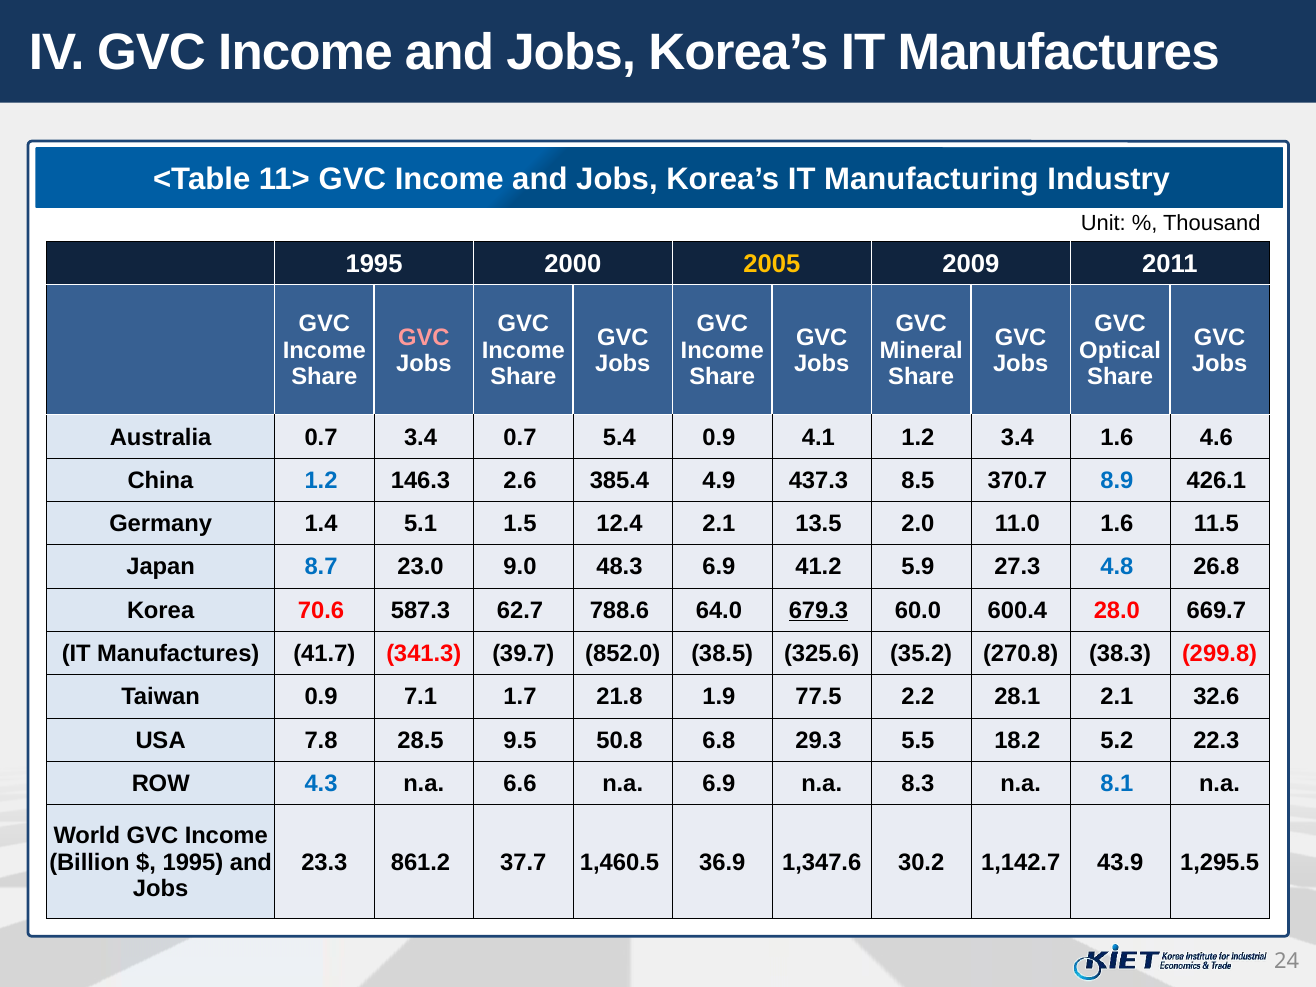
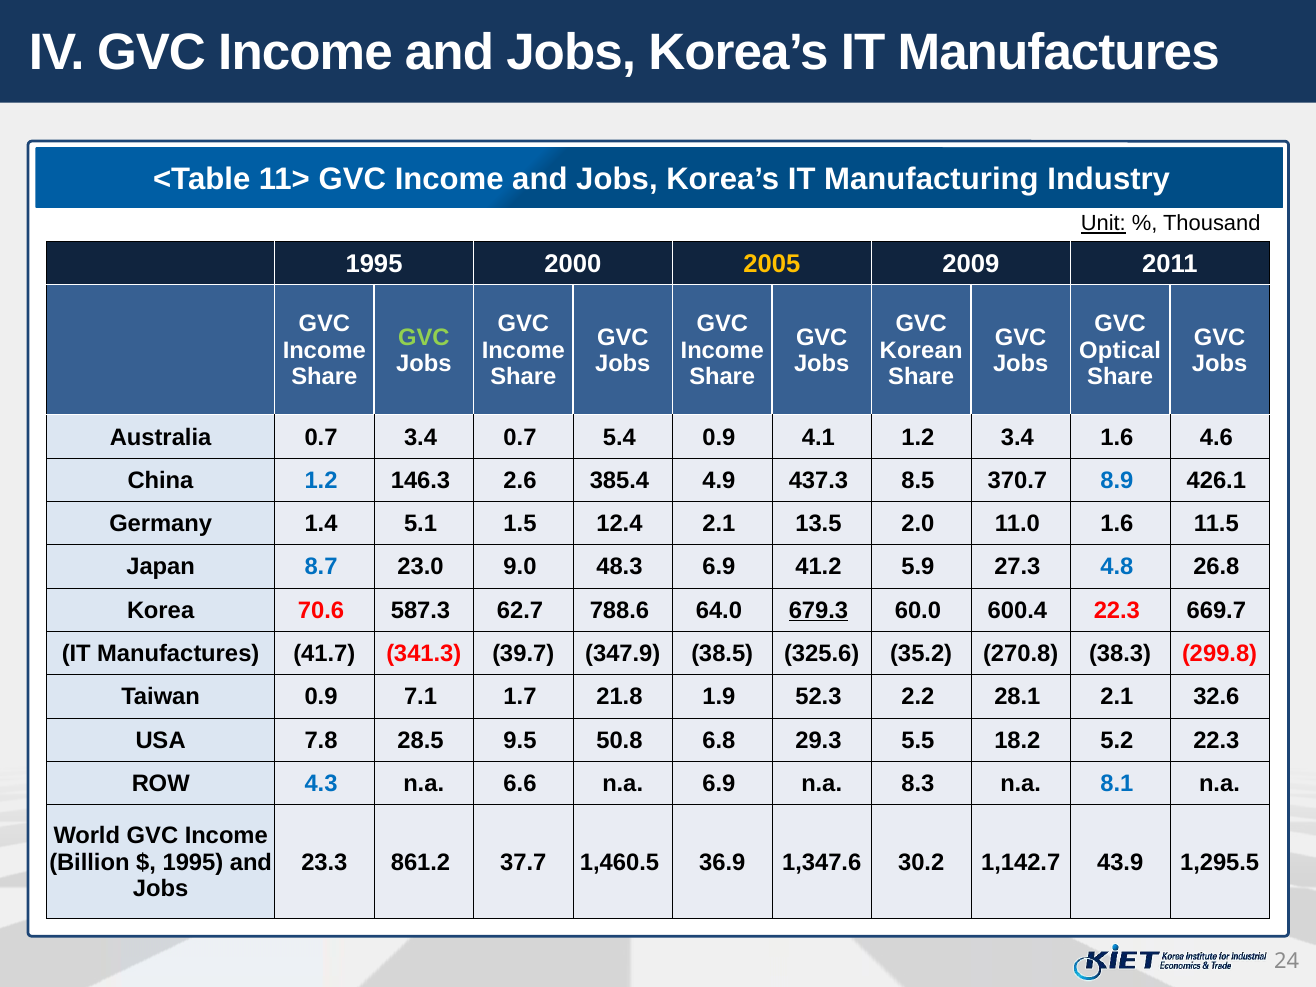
Unit underline: none -> present
GVC at (424, 337) colour: pink -> light green
Mineral: Mineral -> Korean
600.4 28.0: 28.0 -> 22.3
852.0: 852.0 -> 347.9
77.5: 77.5 -> 52.3
